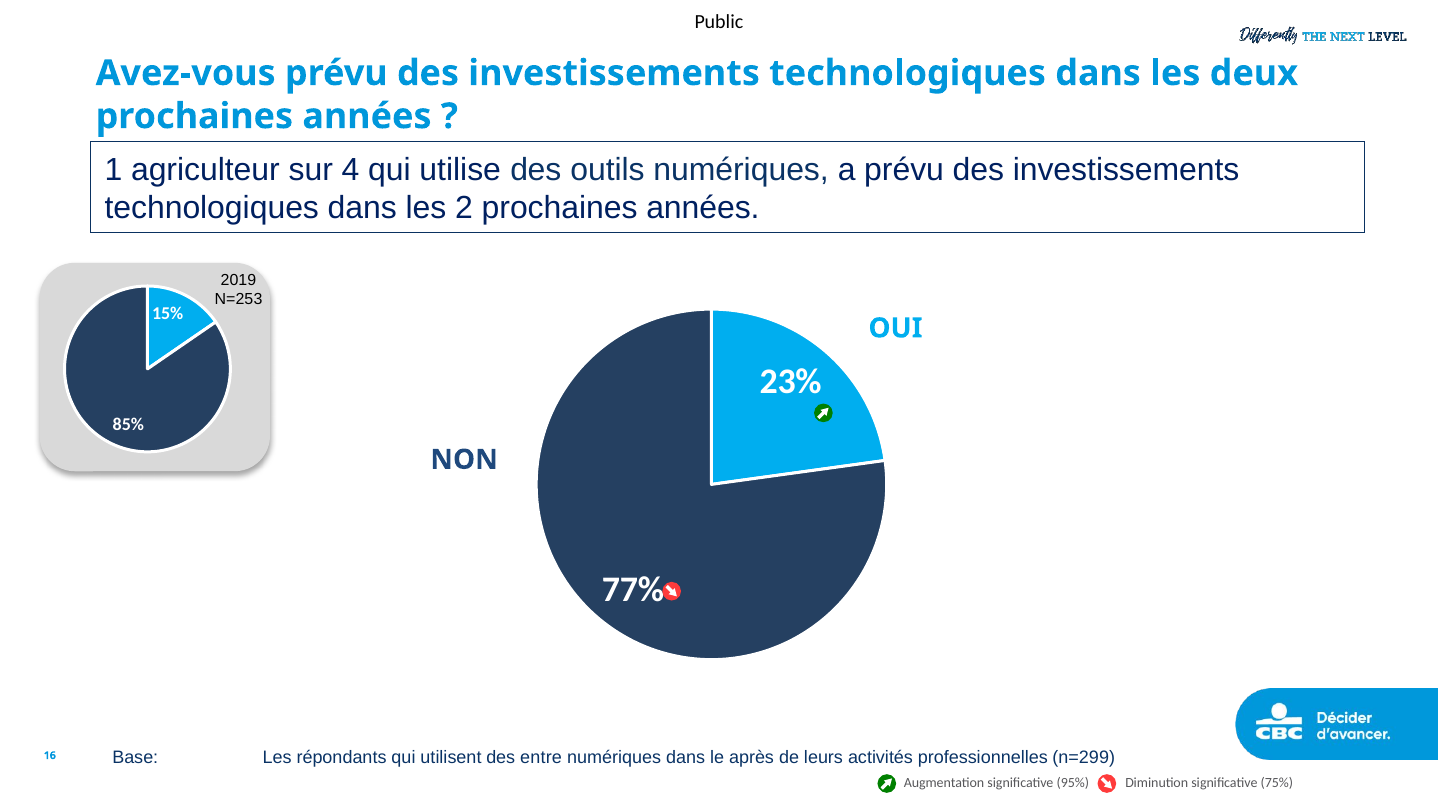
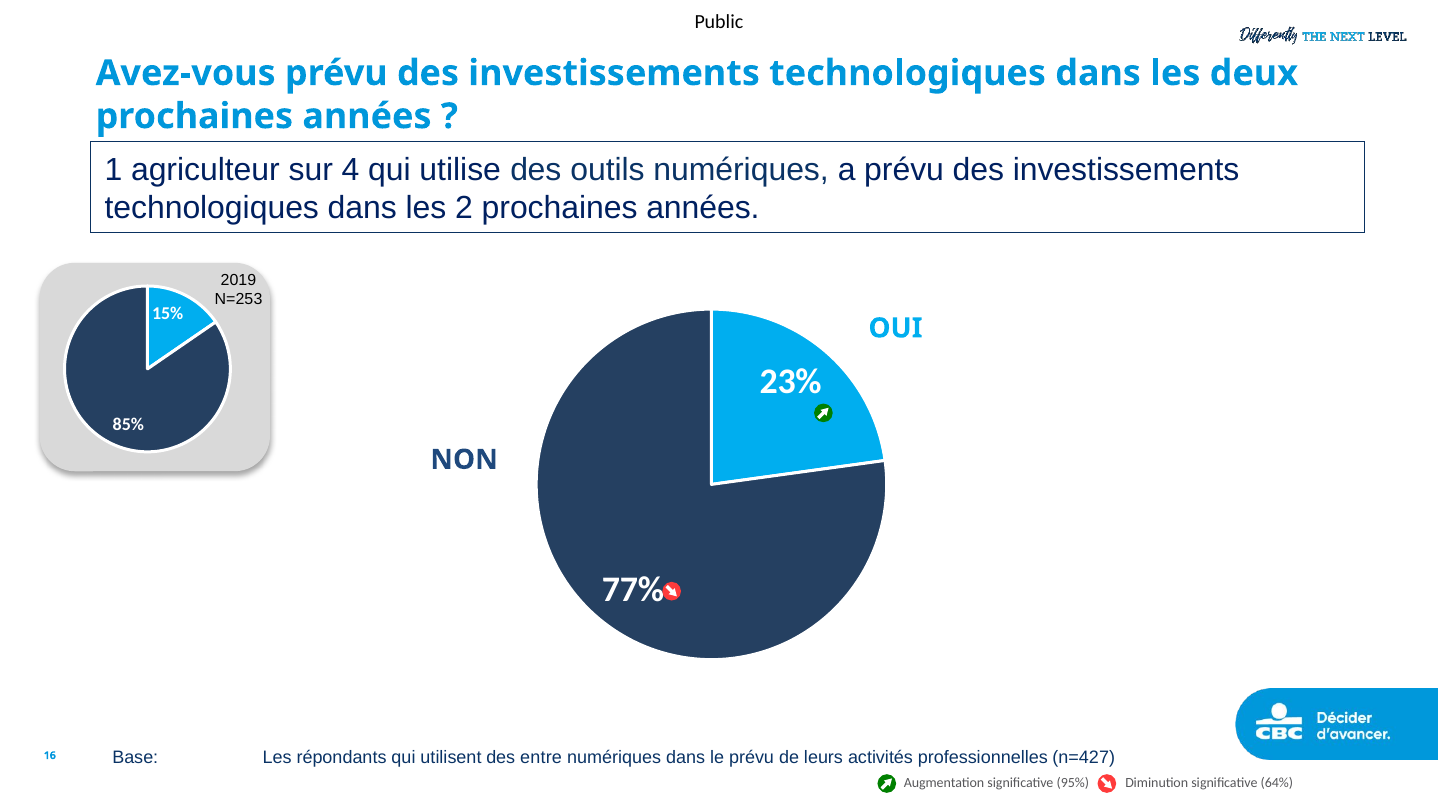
le après: après -> prévu
n=299: n=299 -> n=427
75%: 75% -> 64%
